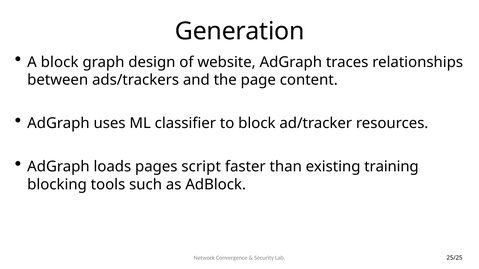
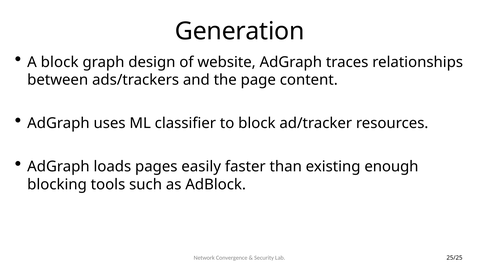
script: script -> easily
training: training -> enough
